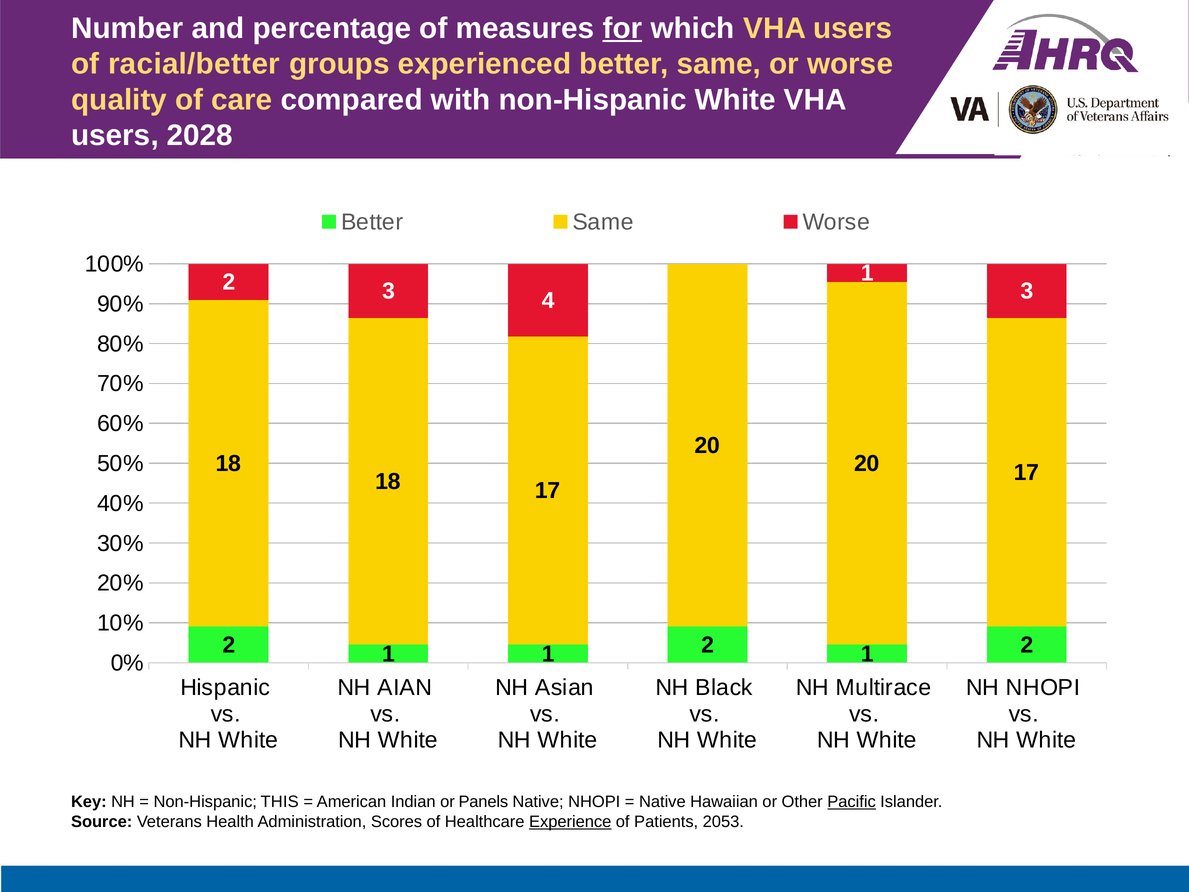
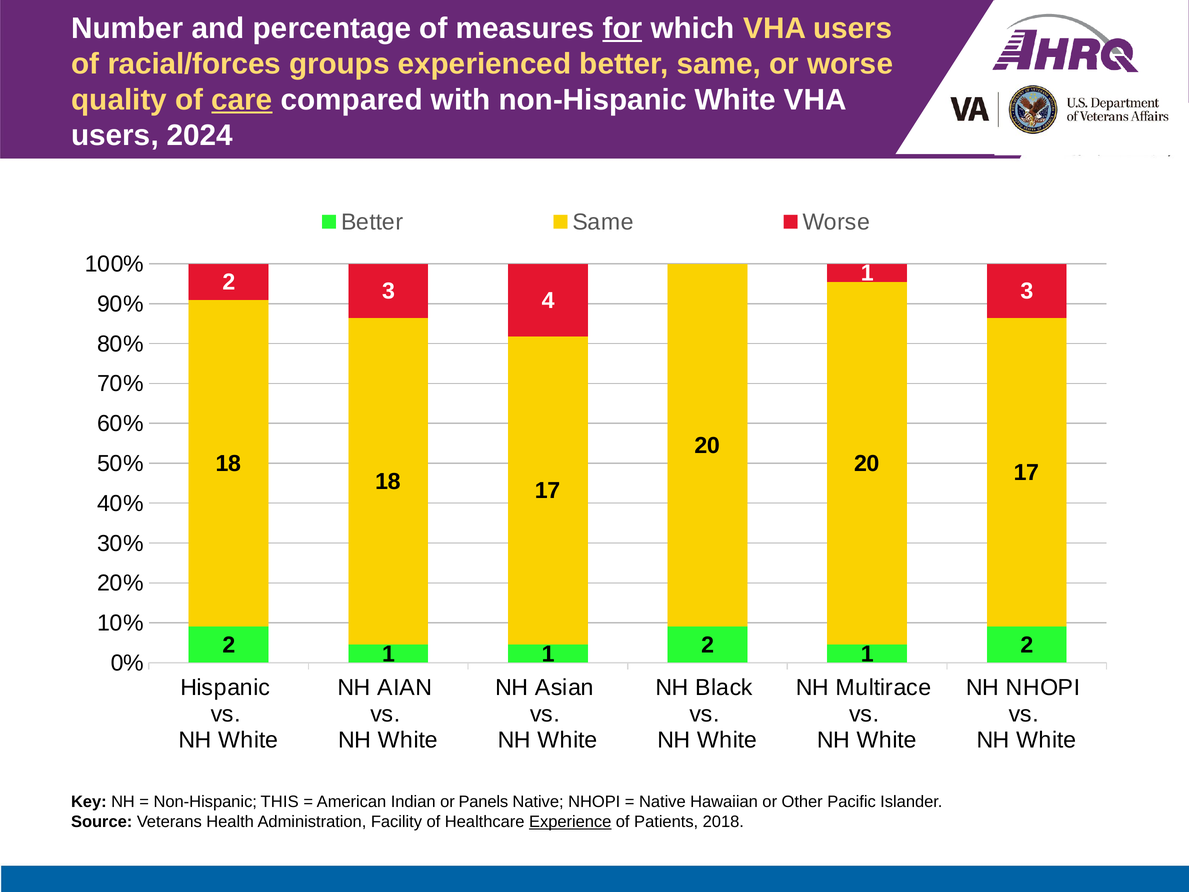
racial/better: racial/better -> racial/forces
care underline: none -> present
2028: 2028 -> 2024
Pacific underline: present -> none
Scores: Scores -> Facility
2053: 2053 -> 2018
